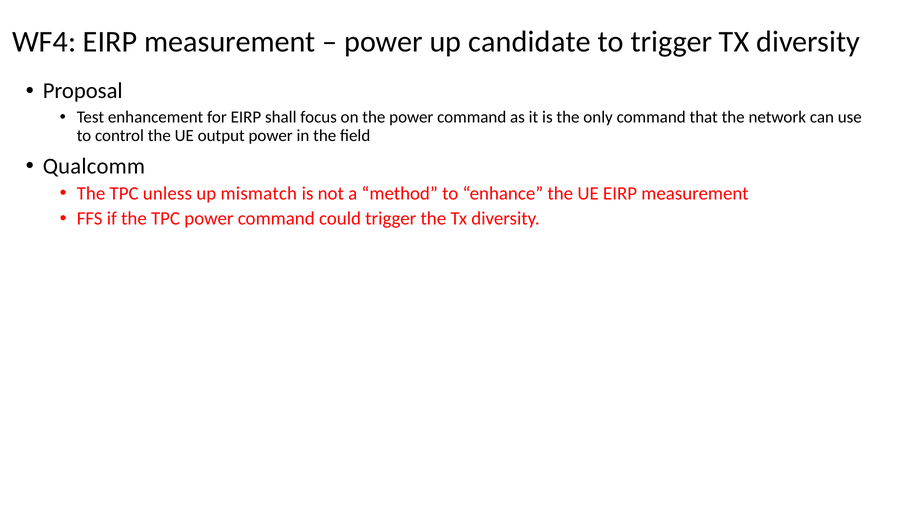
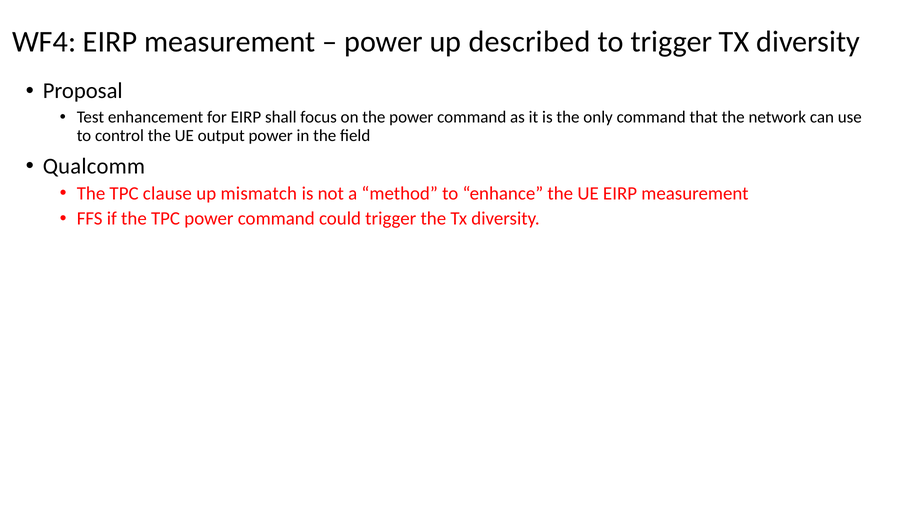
candidate: candidate -> described
unless: unless -> clause
